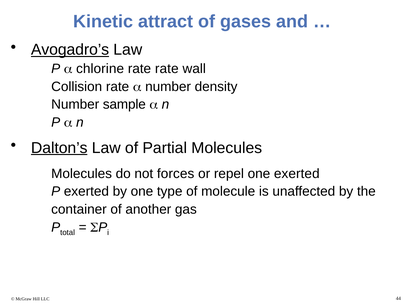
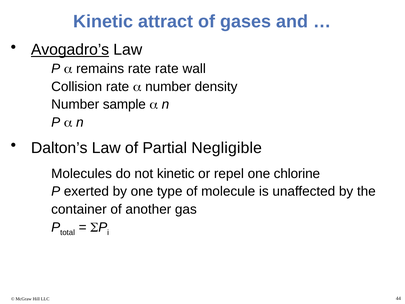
chlorine: chlorine -> remains
Dalton’s underline: present -> none
Partial Molecules: Molecules -> Negligible
not forces: forces -> kinetic
one exerted: exerted -> chlorine
